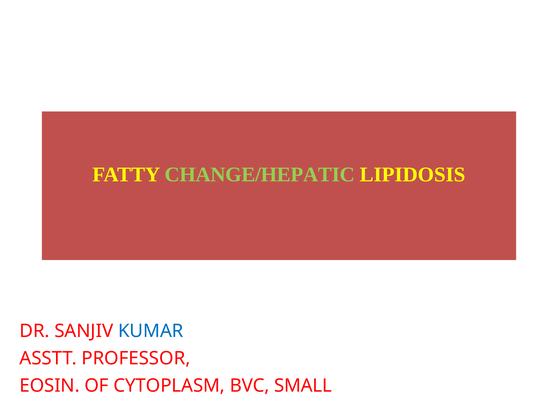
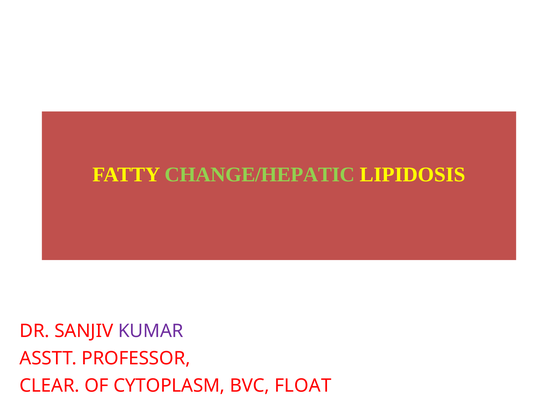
KUMAR colour: blue -> purple
EOSIN: EOSIN -> CLEAR
SMALL: SMALL -> FLOAT
